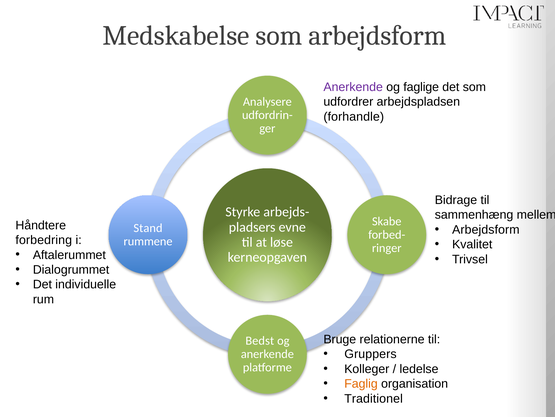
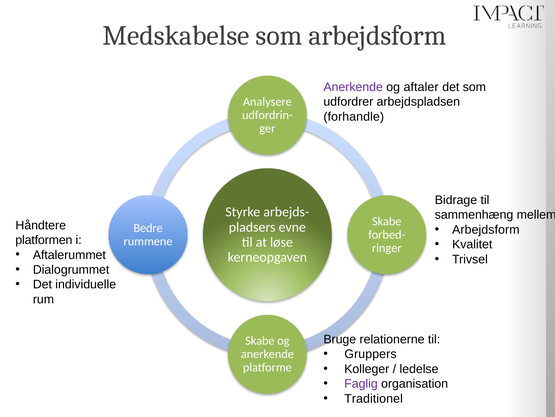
faglige: faglige -> aftaler
Stand: Stand -> Bedre
forbedring: forbedring -> platformen
Bedst at (260, 340): Bedst -> Skabe
Faglig colour: orange -> purple
